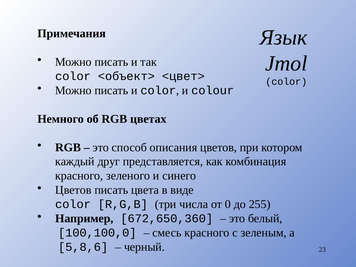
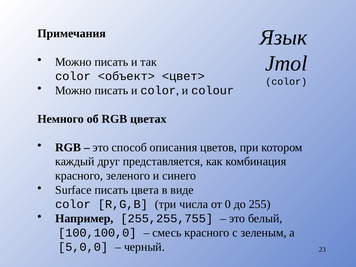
Цветов at (73, 190): Цветов -> Surface
672,650,360: 672,650,360 -> 255,255,755
5,8,6: 5,8,6 -> 5,0,0
